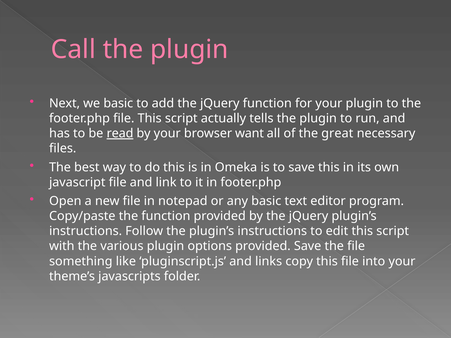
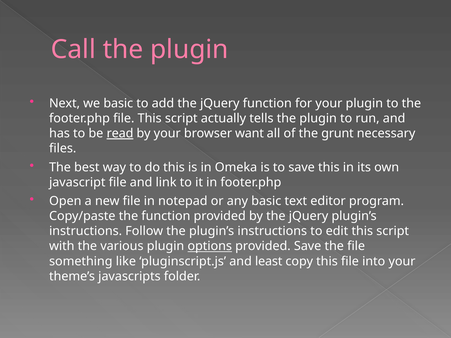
great: great -> grunt
options underline: none -> present
links: links -> least
